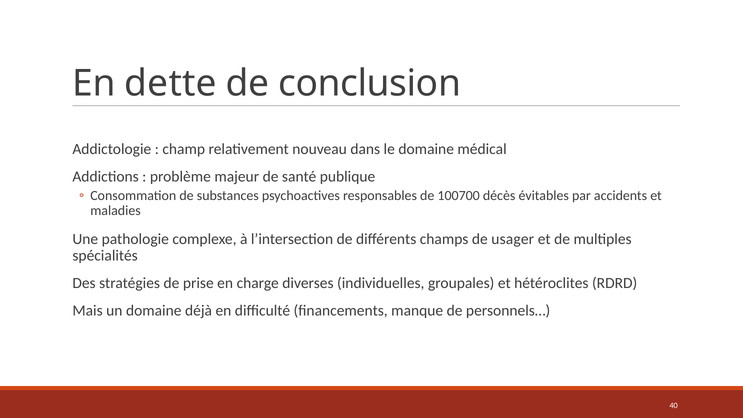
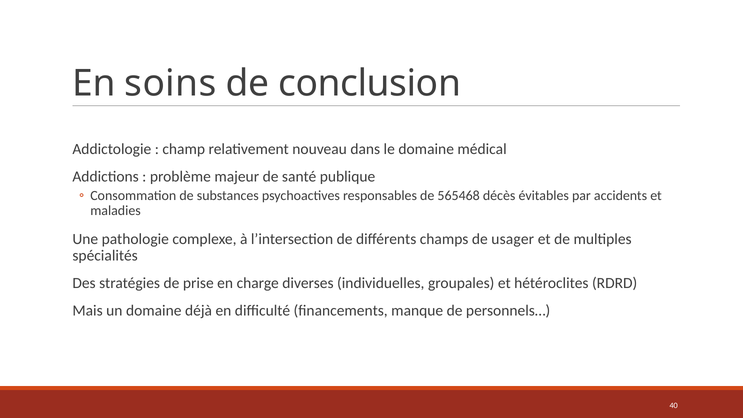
dette: dette -> soins
100700: 100700 -> 565468
